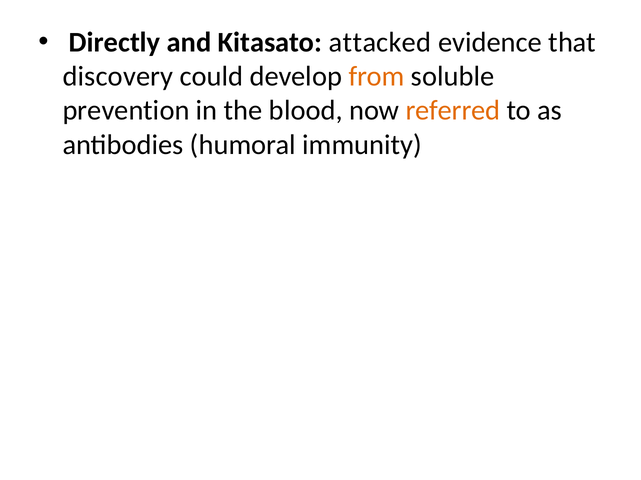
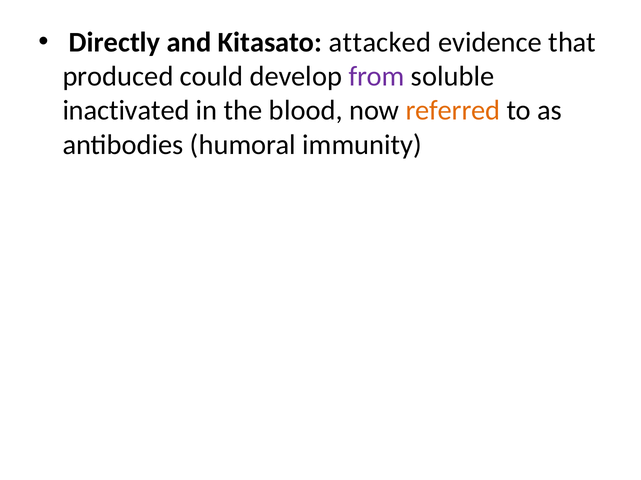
discovery: discovery -> produced
from colour: orange -> purple
prevention: prevention -> inactivated
